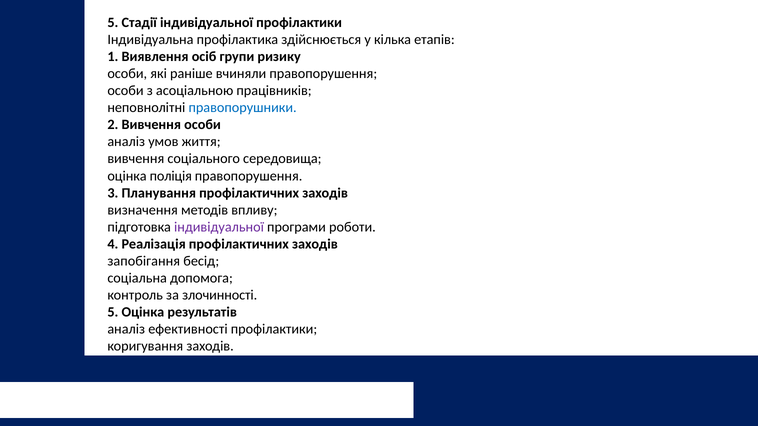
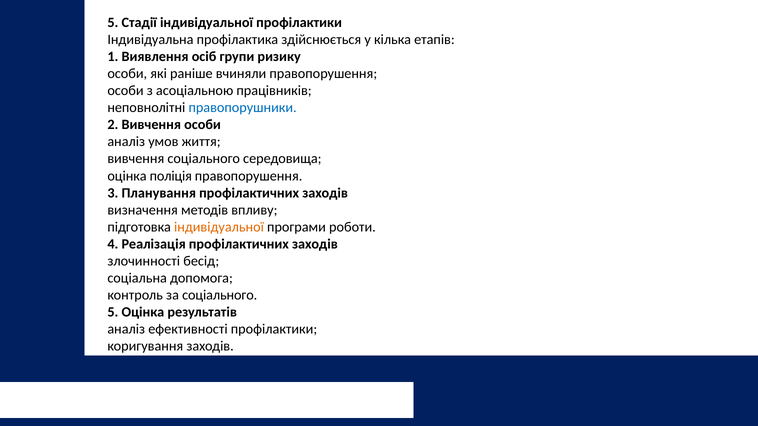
індивідуальної at (219, 227) colour: purple -> orange
запобігання: запобігання -> злочинності
за злочинності: злочинності -> соціального
